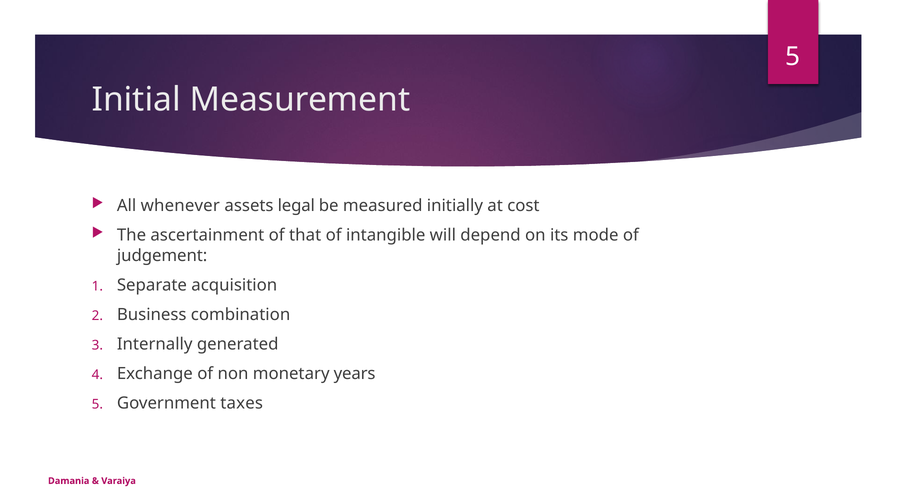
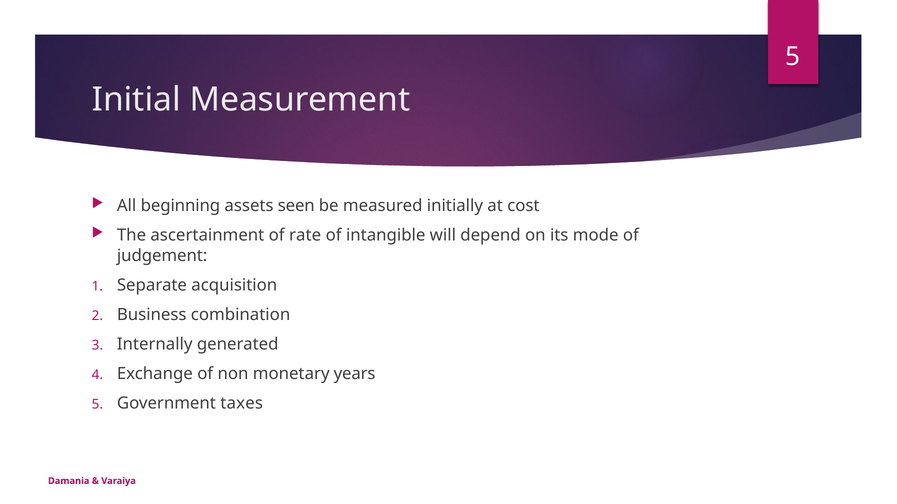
whenever: whenever -> beginning
legal: legal -> seen
that: that -> rate
